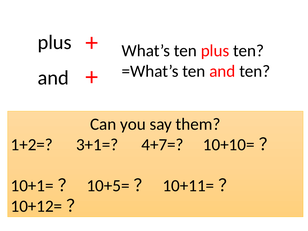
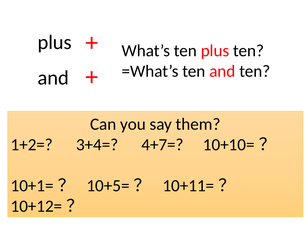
3+1=: 3+1= -> 3+4=
